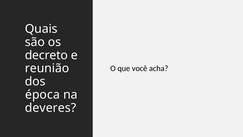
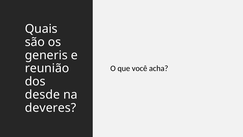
decreto: decreto -> generis
época: época -> desde
